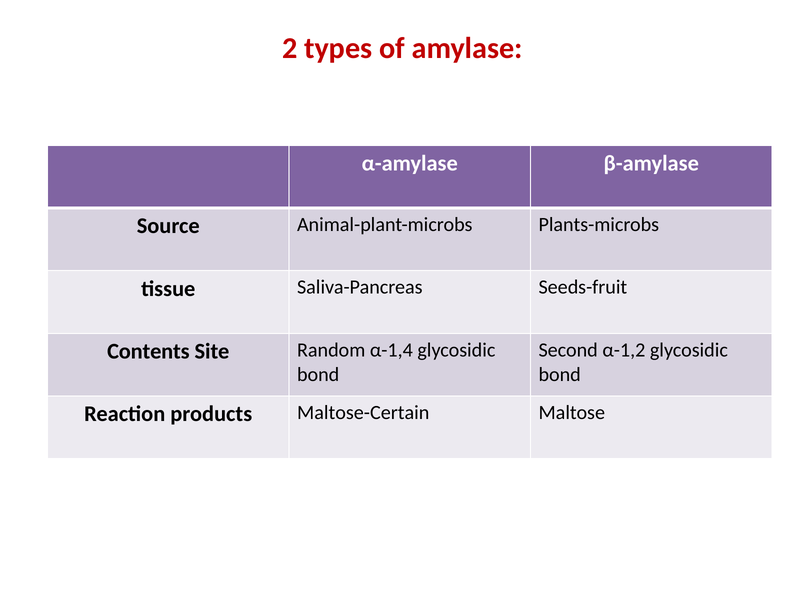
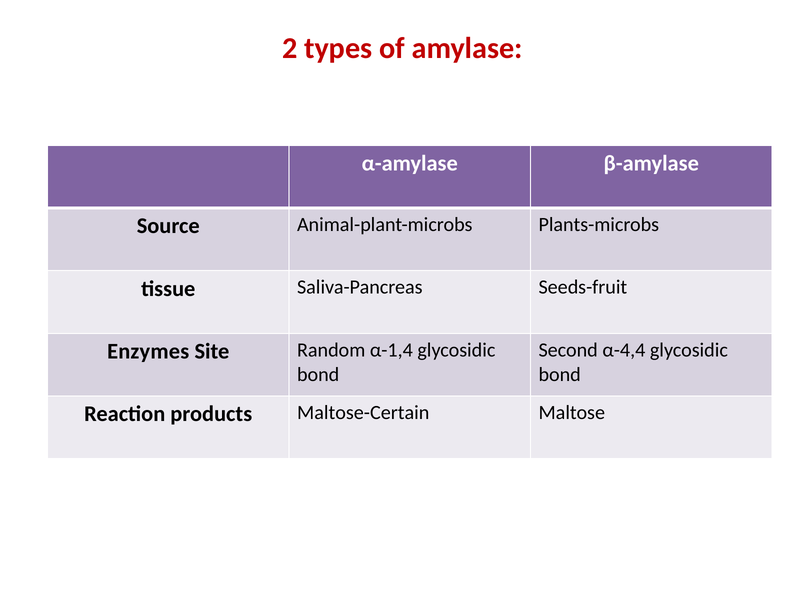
α-1,2: α-1,2 -> α-4,4
Contents: Contents -> Enzymes
